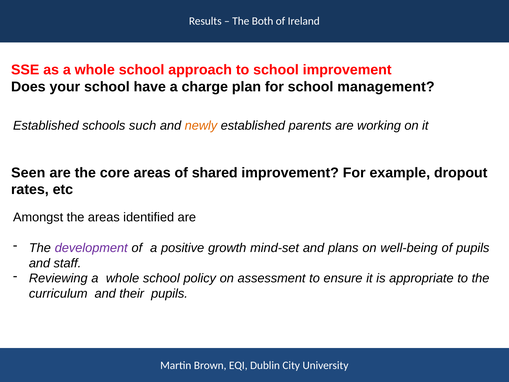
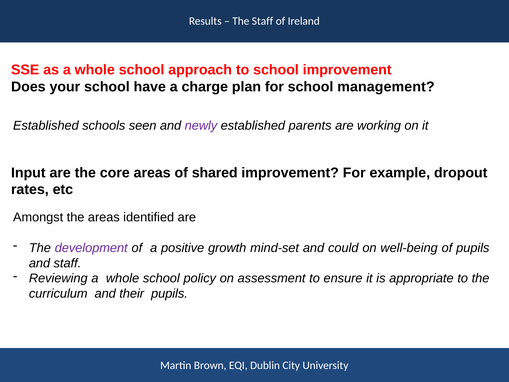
The Both: Both -> Staff
such: such -> seen
newly colour: orange -> purple
Seen: Seen -> Input
plans: plans -> could
